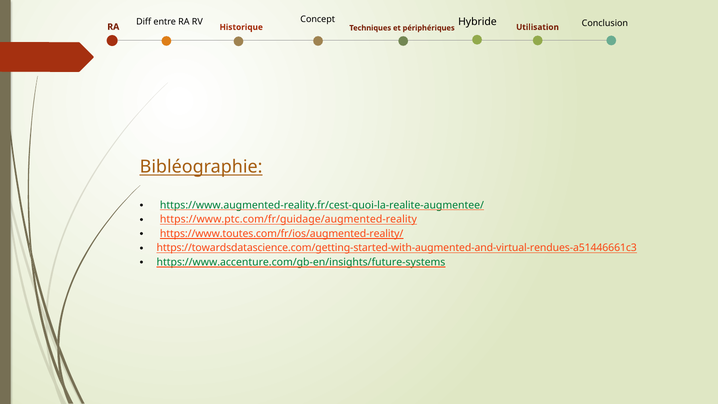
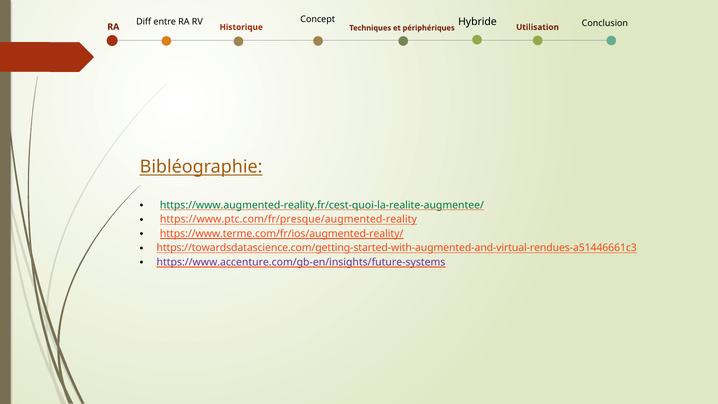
https://www.ptc.com/fr/guidage/augmented-reality: https://www.ptc.com/fr/guidage/augmented-reality -> https://www.ptc.com/fr/presque/augmented-reality
https://www.toutes.com/fr/ios/augmented-reality/: https://www.toutes.com/fr/ios/augmented-reality/ -> https://www.terme.com/fr/ios/augmented-reality/
https://www.accenture.com/gb-en/insights/future-systems colour: green -> purple
